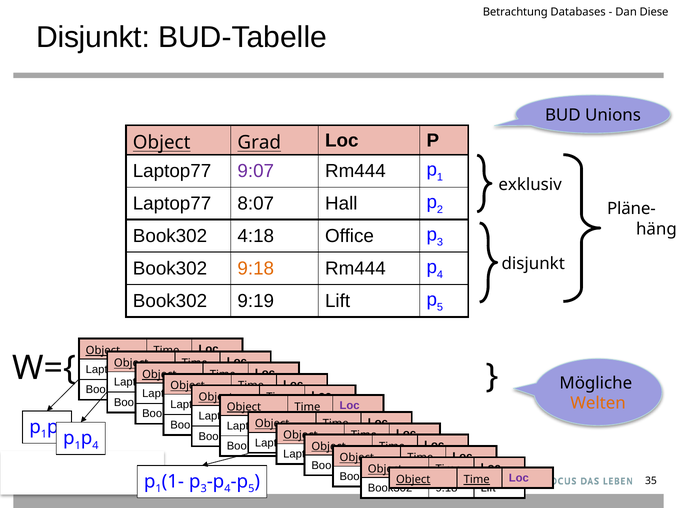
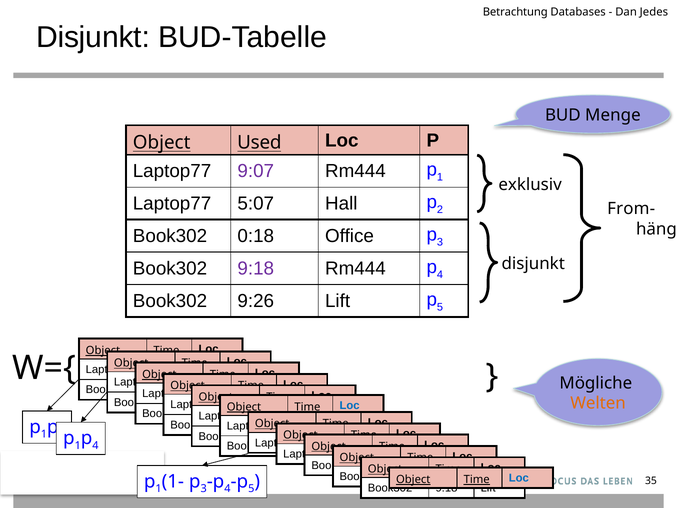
Diese: Diese -> Jedes
Unions: Unions -> Menge
Grad: Grad -> Used
8:07: 8:07 -> 5:07
Pläne-: Pläne- -> From-
4:18: 4:18 -> 0:18
9:18 at (256, 269) colour: orange -> purple
9:19: 9:19 -> 9:26
Loc at (350, 405) colour: purple -> blue
Loc at (519, 478) colour: purple -> blue
